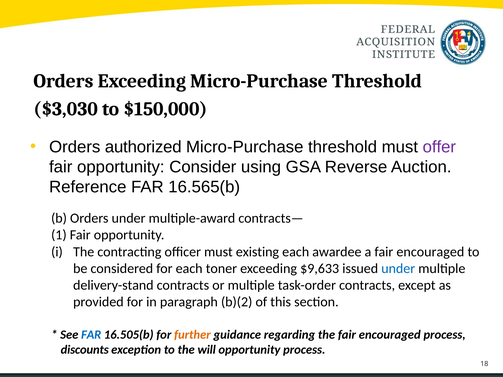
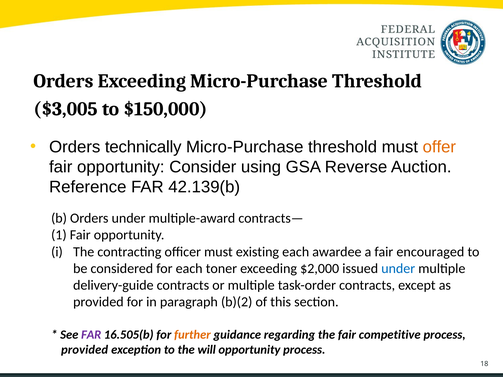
$3,030: $3,030 -> $3,005
authorized: authorized -> technically
offer colour: purple -> orange
16.565(b: 16.565(b -> 42.139(b
$9,633: $9,633 -> $2,000
delivery-stand: delivery-stand -> delivery-guide
FAR at (91, 335) colour: blue -> purple
the fair encouraged: encouraged -> competitive
discounts at (85, 350): discounts -> provided
